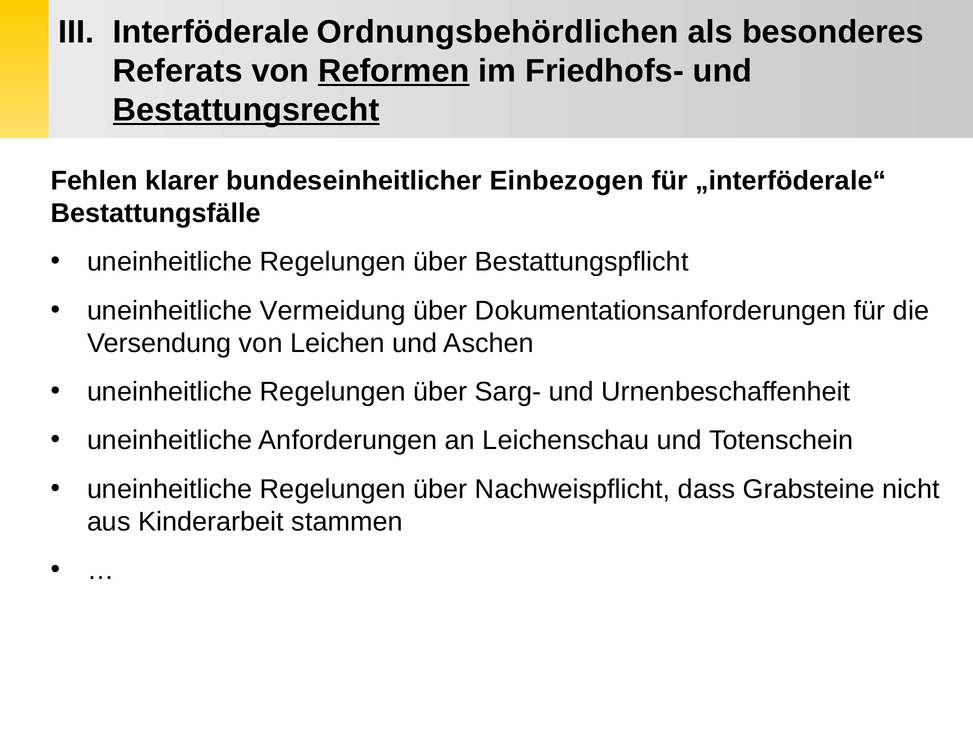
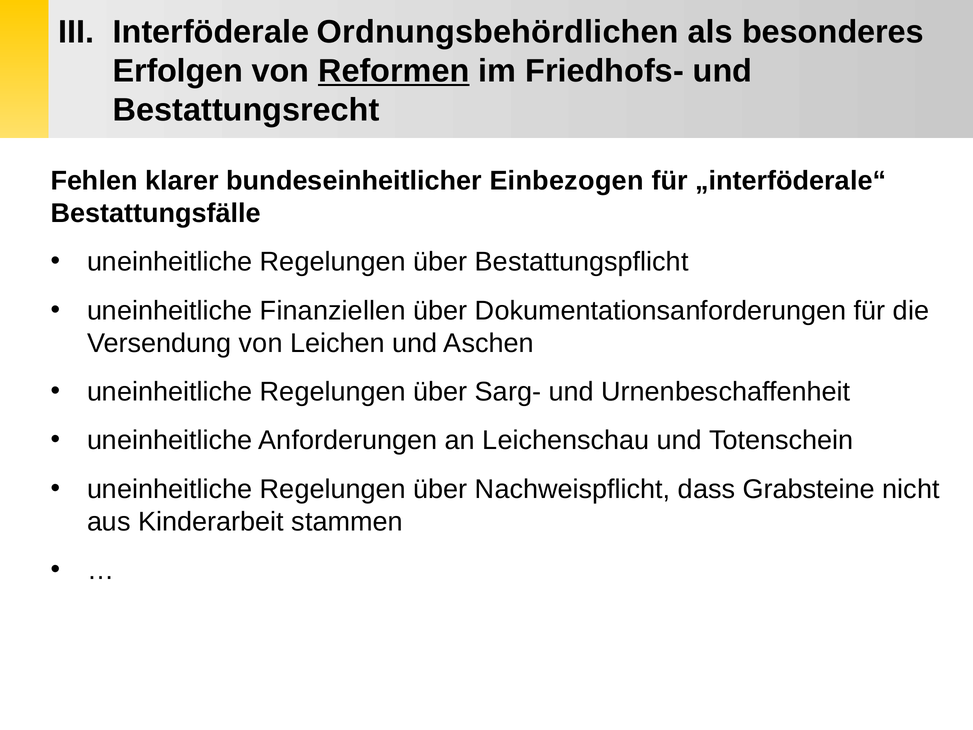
Referats: Referats -> Erfolgen
Bestattungsrecht underline: present -> none
Vermeidung: Vermeidung -> Finanziellen
